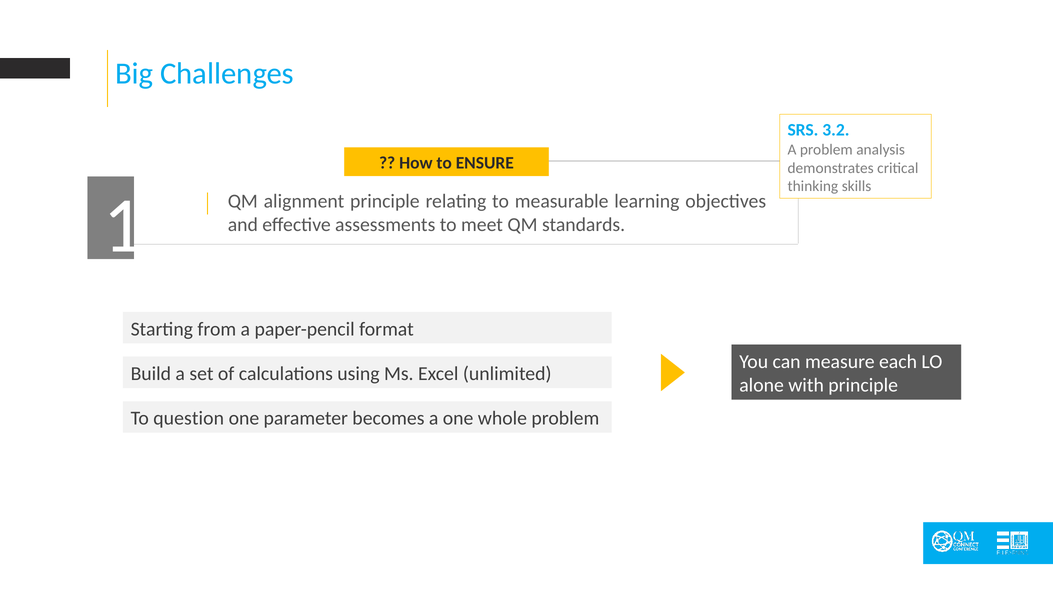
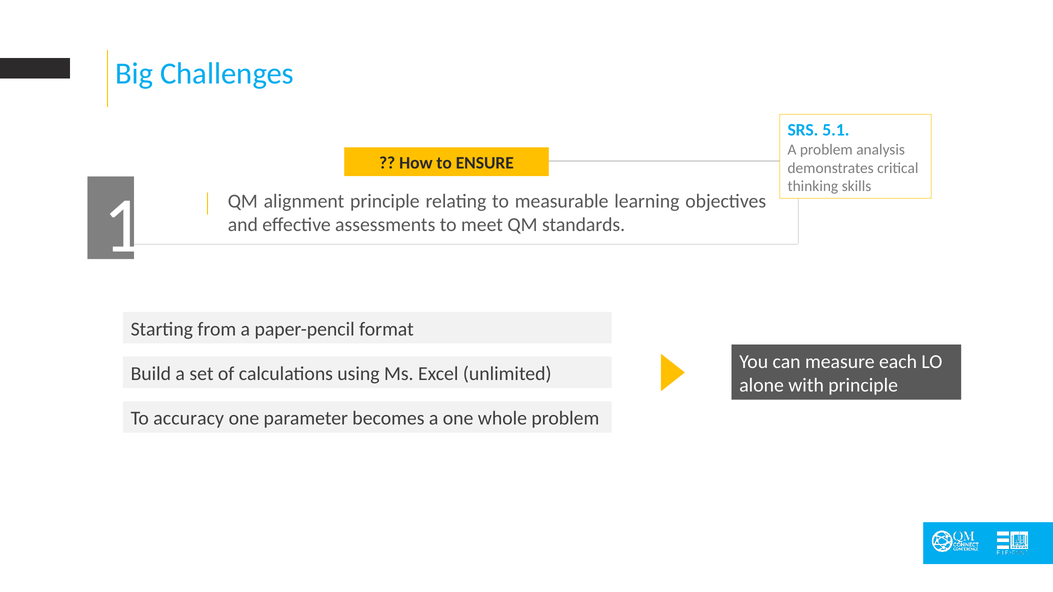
3.2: 3.2 -> 5.1
question: question -> accuracy
